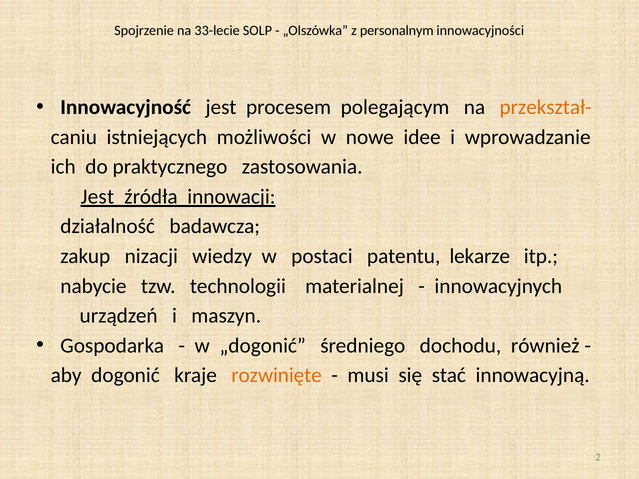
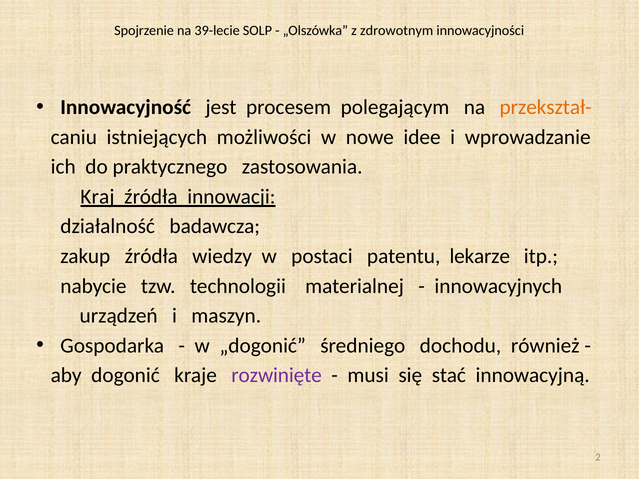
33-lecie: 33-lecie -> 39-lecie
personalnym: personalnym -> zdrowotnym
Jest at (97, 197): Jest -> Kraj
zakup nizacji: nizacji -> źródła
rozwinięte colour: orange -> purple
